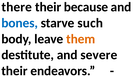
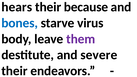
there: there -> hears
such: such -> virus
them colour: orange -> purple
